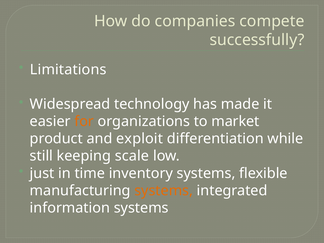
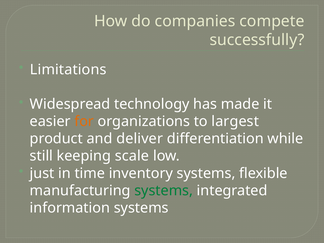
market: market -> largest
exploit: exploit -> deliver
systems at (164, 191) colour: orange -> green
